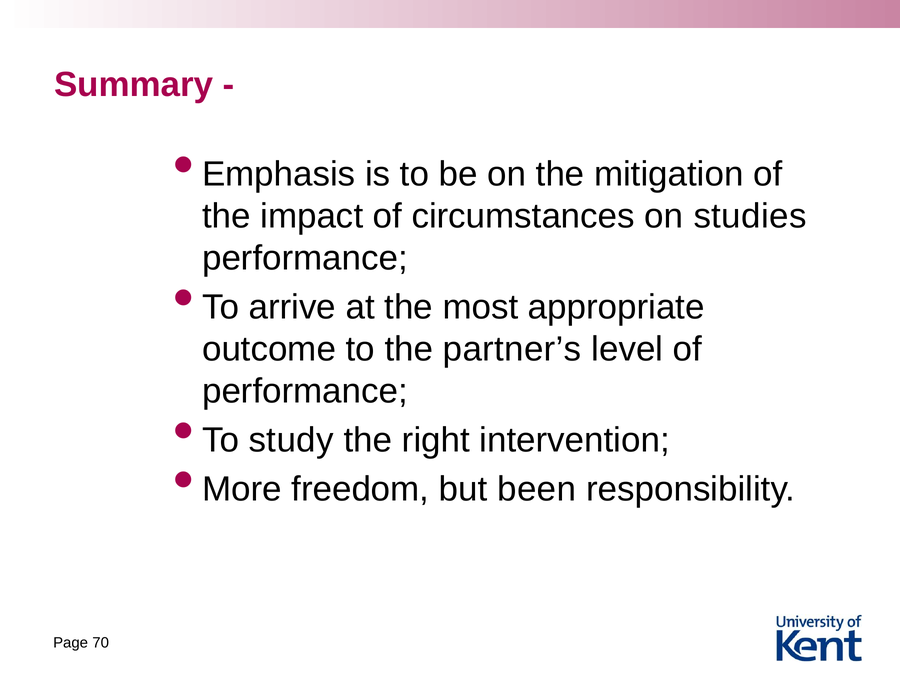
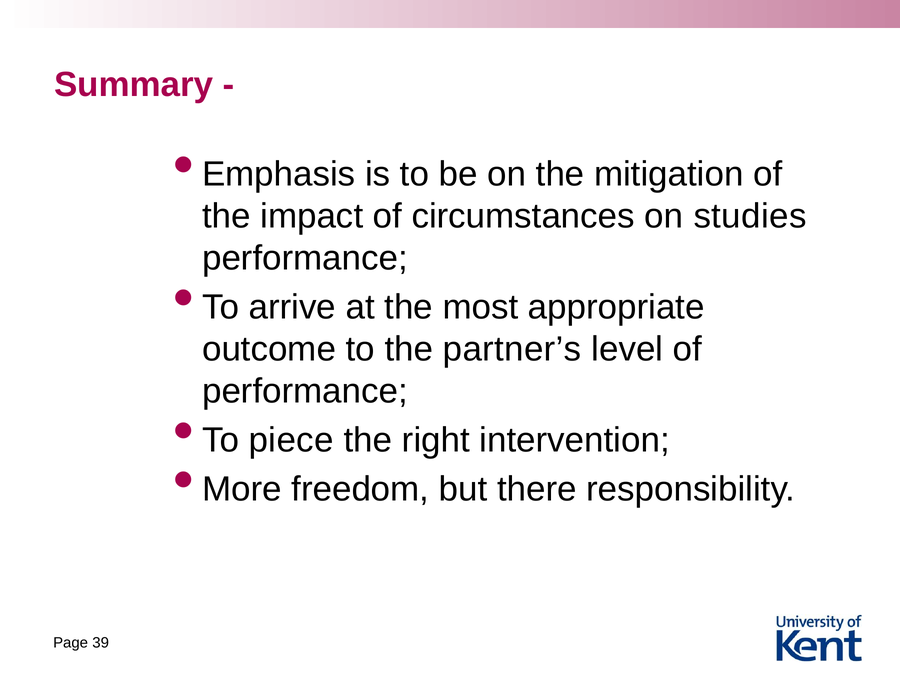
study: study -> piece
been: been -> there
70: 70 -> 39
